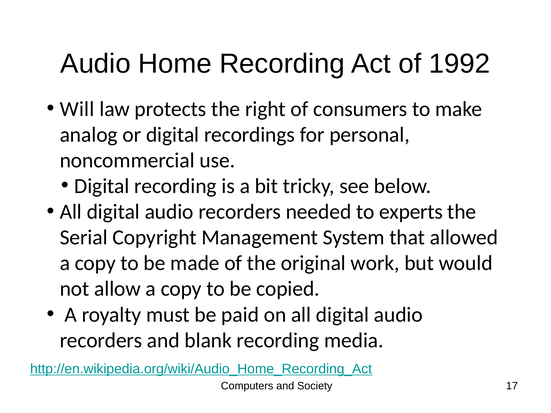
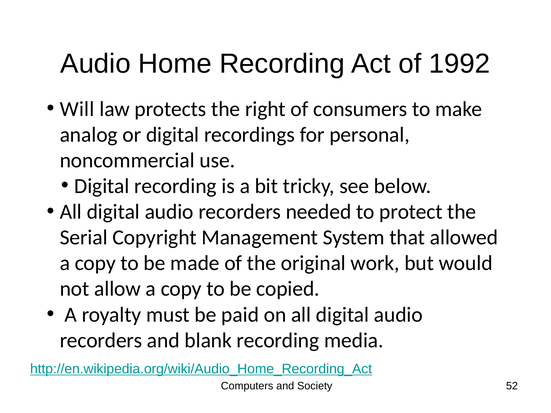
experts: experts -> protect
17: 17 -> 52
